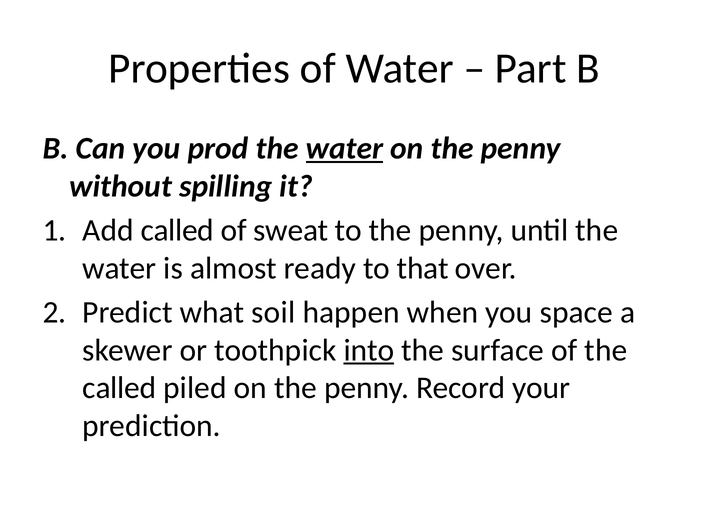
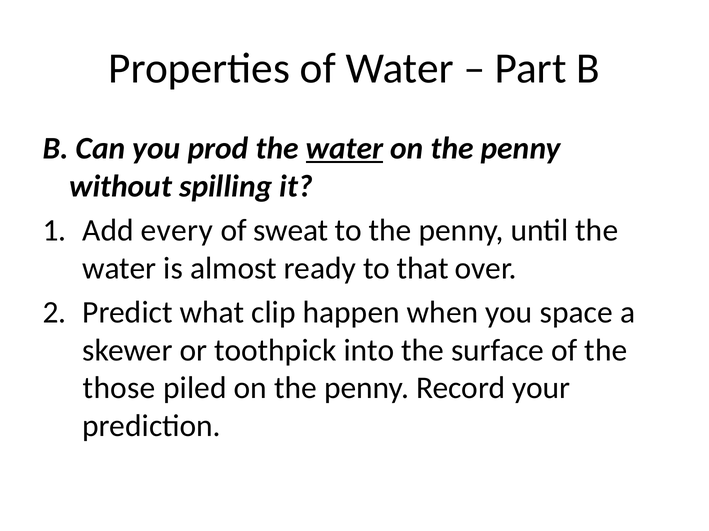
Add called: called -> every
soil: soil -> clip
into underline: present -> none
called at (119, 388): called -> those
